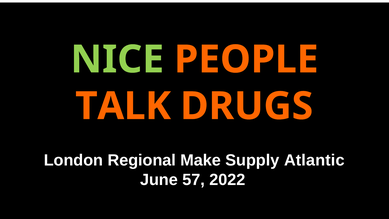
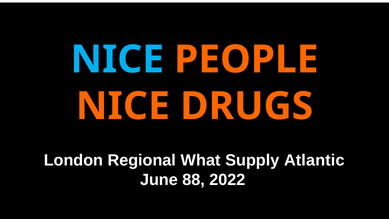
NICE at (117, 59) colour: light green -> light blue
TALK at (123, 106): TALK -> NICE
Make: Make -> What
57: 57 -> 88
